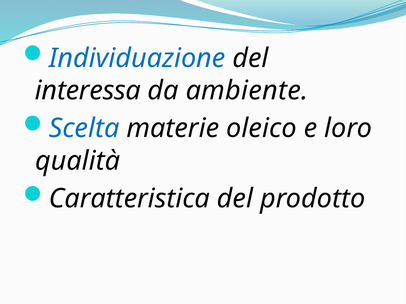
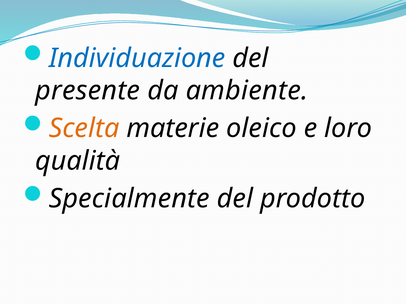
interessa: interessa -> presente
Scelta colour: blue -> orange
Caratteristica: Caratteristica -> Specialmente
